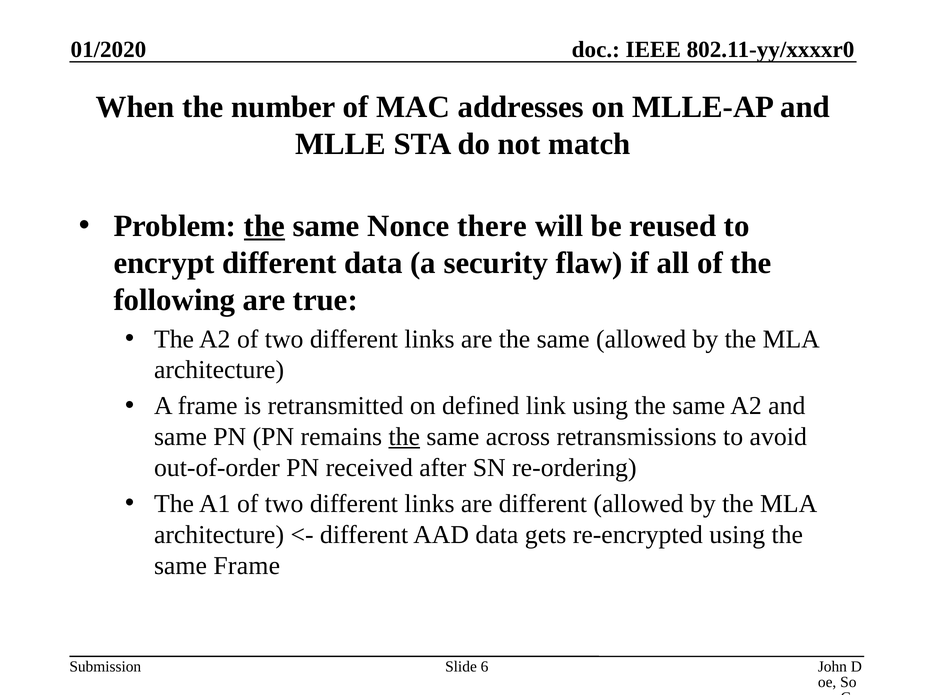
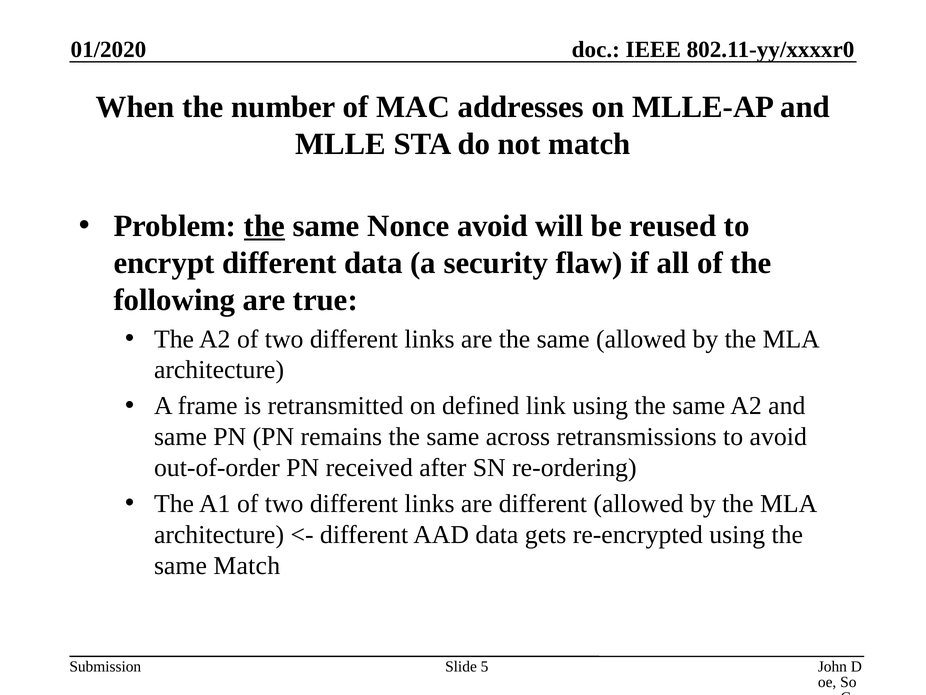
Nonce there: there -> avoid
the at (404, 437) underline: present -> none
same Frame: Frame -> Match
6: 6 -> 5
